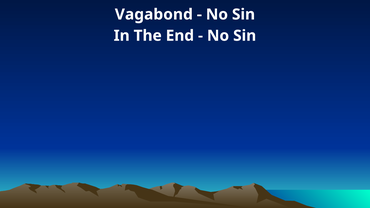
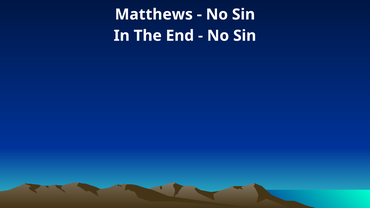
Vagabond: Vagabond -> Matthews
